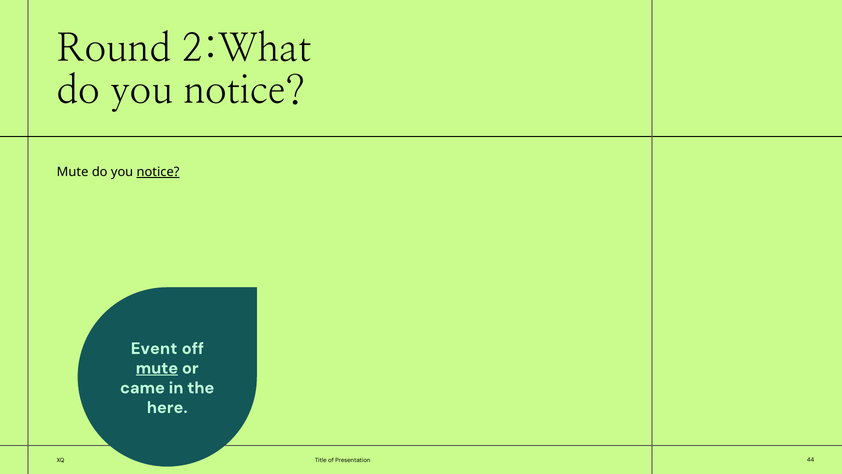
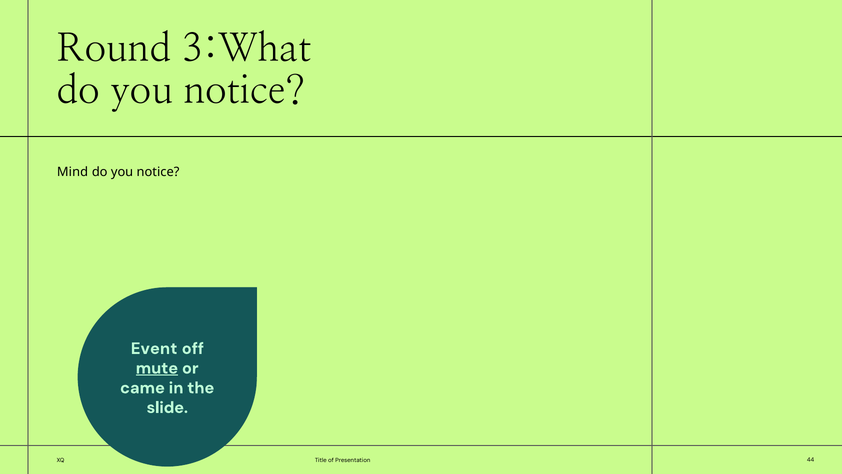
2:What: 2:What -> 3:What
Mute at (73, 172): Mute -> Mind
notice at (158, 172) underline: present -> none
here: here -> slide
